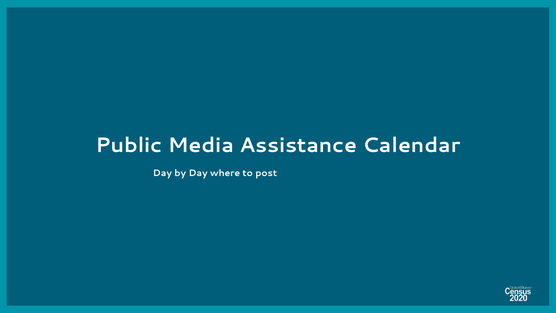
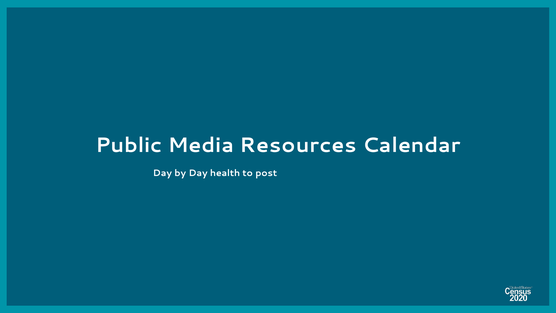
Assistance: Assistance -> Resources
where: where -> health
